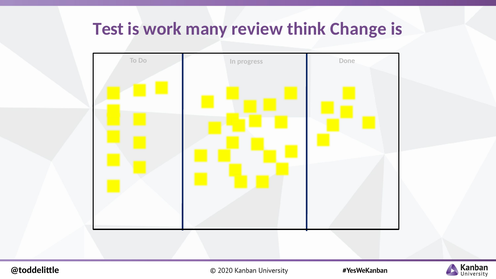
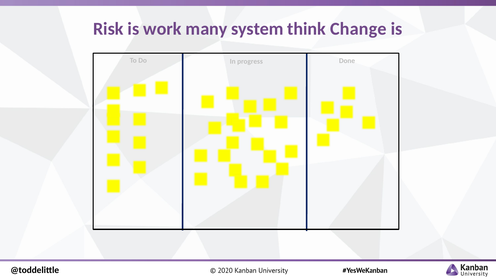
Test: Test -> Risk
review: review -> system
